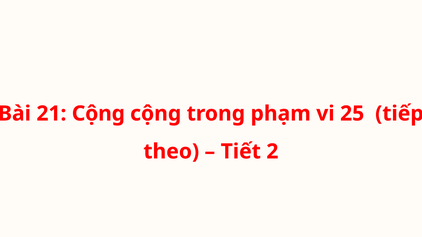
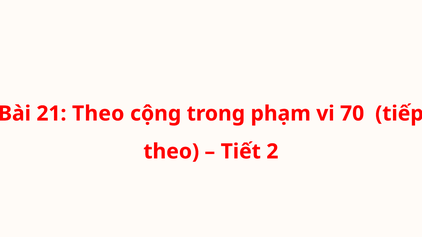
21 Cộng: Cộng -> Theo
25: 25 -> 70
